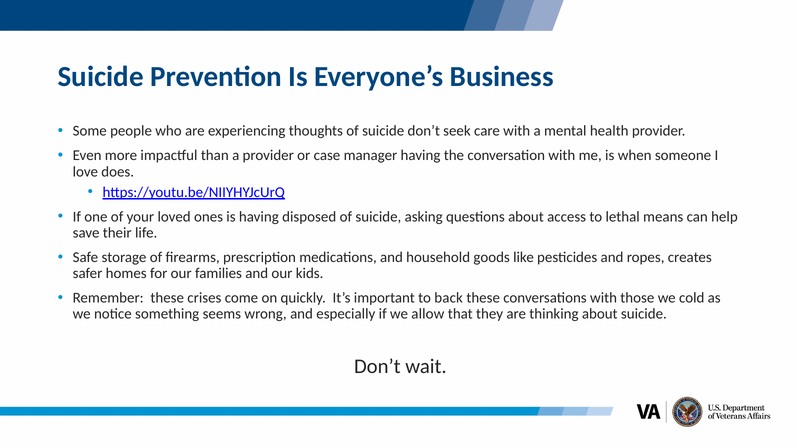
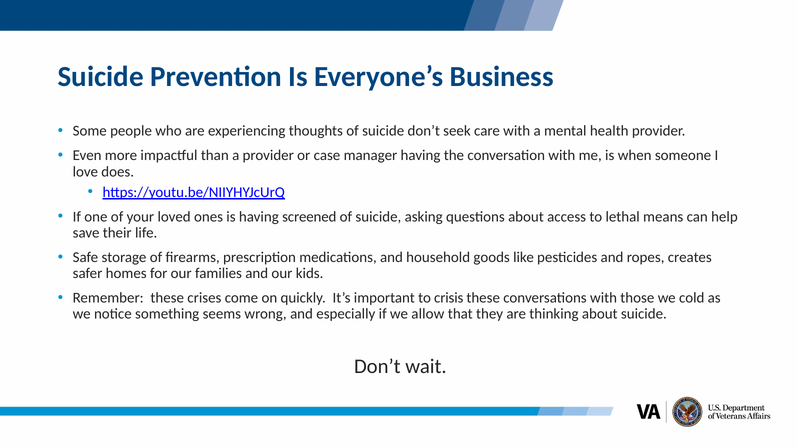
disposed: disposed -> screened
back: back -> crisis
